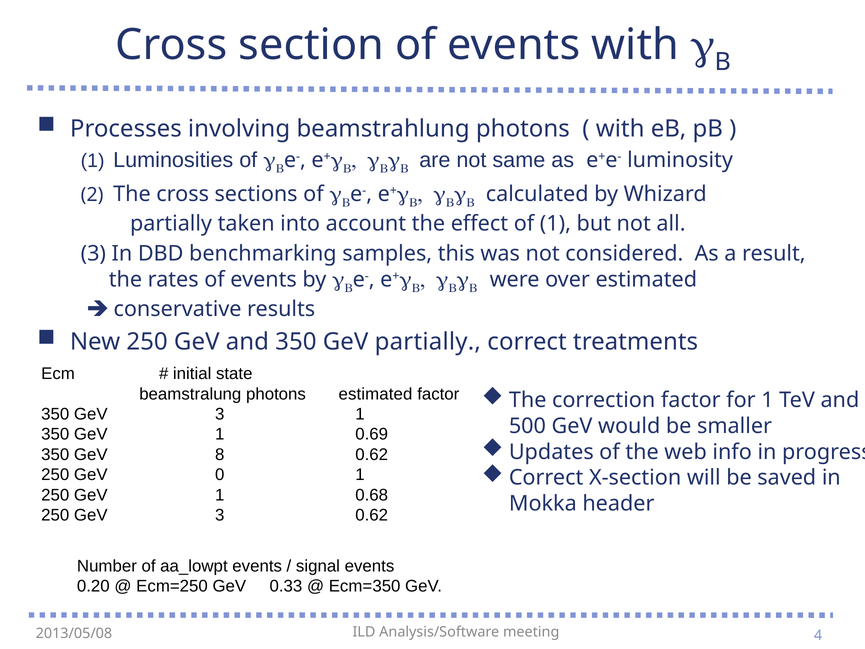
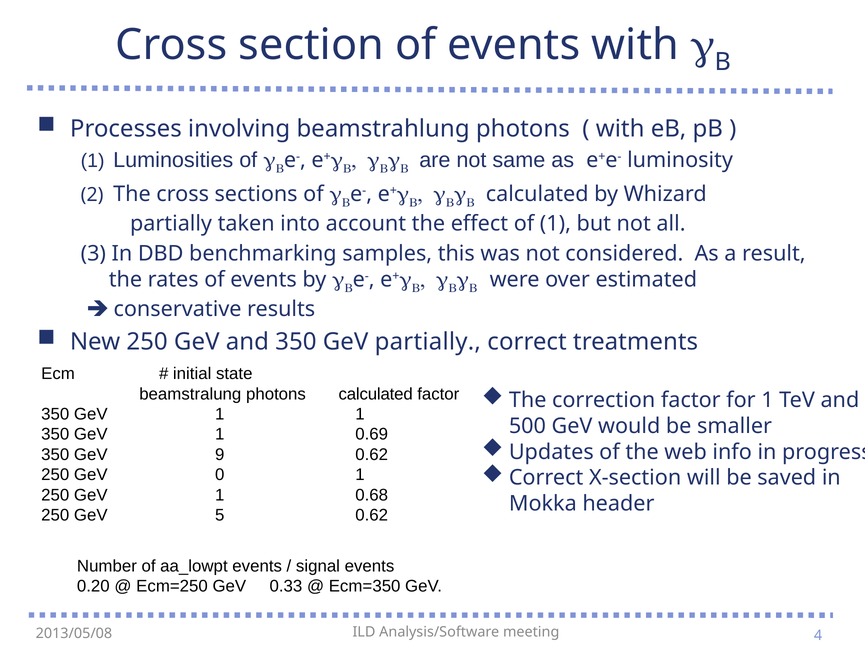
photons estimated: estimated -> calculated
3 at (220, 414): 3 -> 1
8: 8 -> 9
250 GeV 3: 3 -> 5
